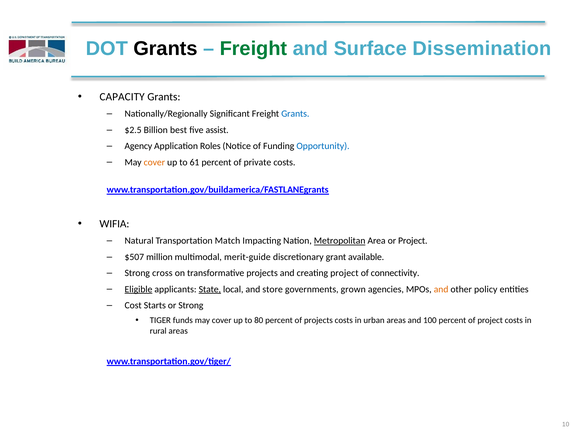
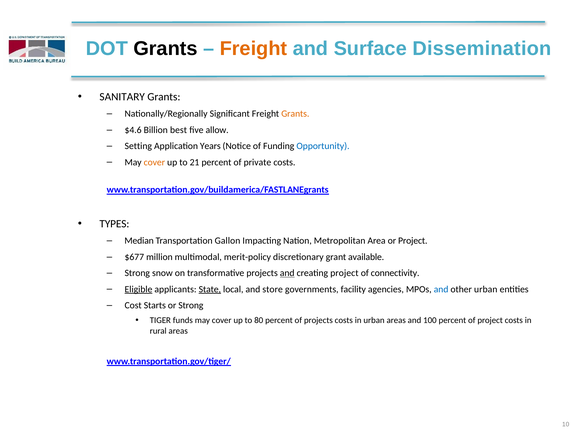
Freight at (253, 49) colour: green -> orange
CAPACITY: CAPACITY -> SANITARY
Grants at (295, 114) colour: blue -> orange
$2.5: $2.5 -> $4.6
assist: assist -> allow
Agency: Agency -> Setting
Roles: Roles -> Years
61: 61 -> 21
WIFIA: WIFIA -> TYPES
Natural: Natural -> Median
Match: Match -> Gallon
Metropolitan underline: present -> none
$507: $507 -> $677
merit-guide: merit-guide -> merit-policy
cross: cross -> snow
and at (287, 273) underline: none -> present
grown: grown -> facility
and at (441, 289) colour: orange -> blue
other policy: policy -> urban
